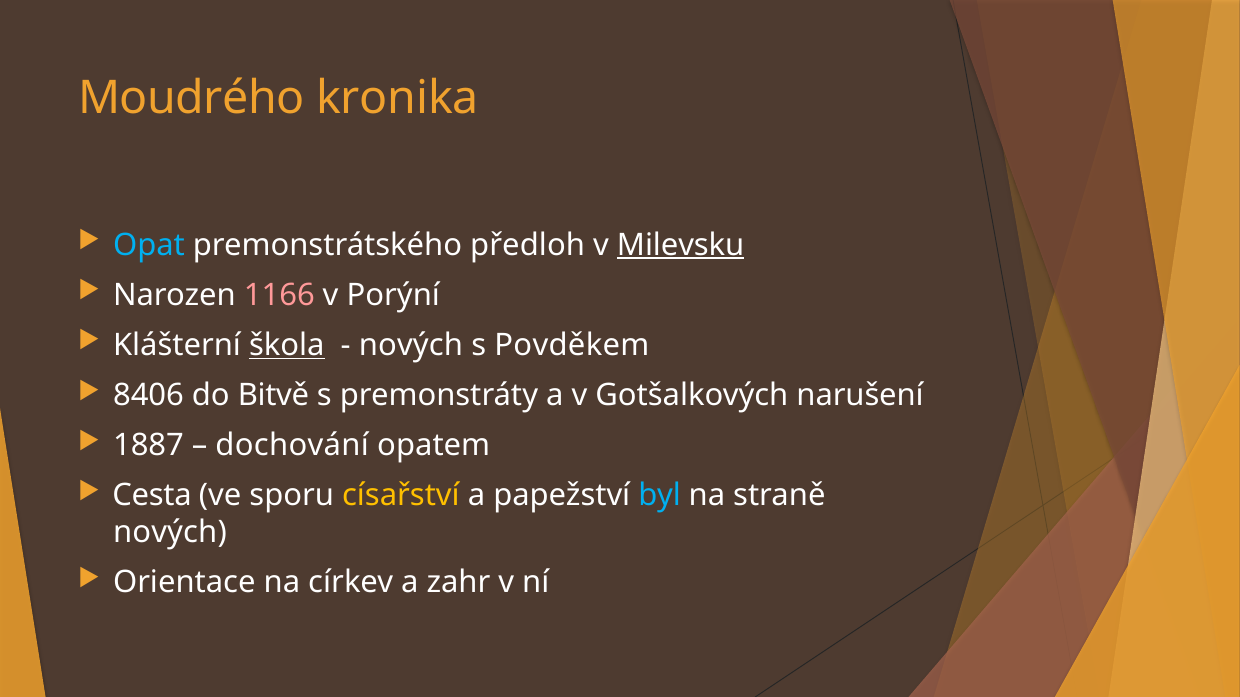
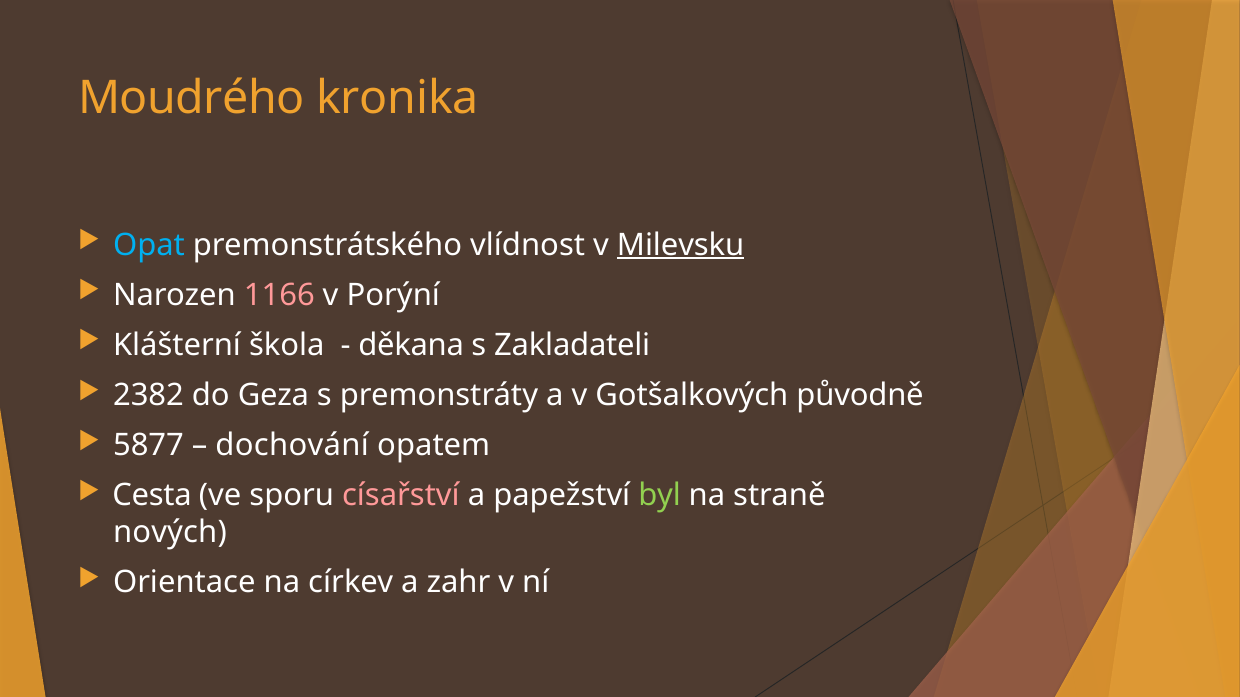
předloh: předloh -> vlídnost
škola underline: present -> none
nových at (411, 345): nových -> děkana
Povděkem: Povděkem -> Zakladateli
8406: 8406 -> 2382
Bitvě: Bitvě -> Geza
narušení: narušení -> původně
1887: 1887 -> 5877
císařství colour: yellow -> pink
byl colour: light blue -> light green
